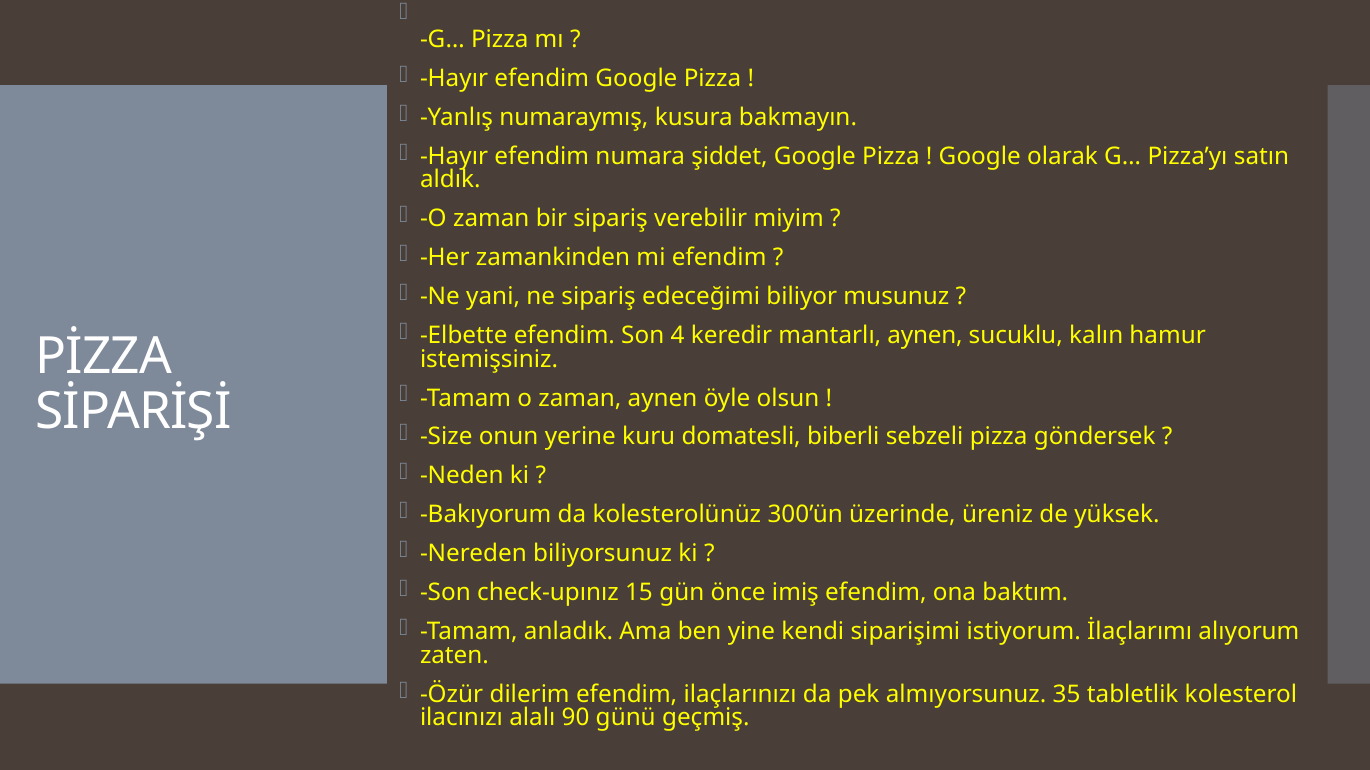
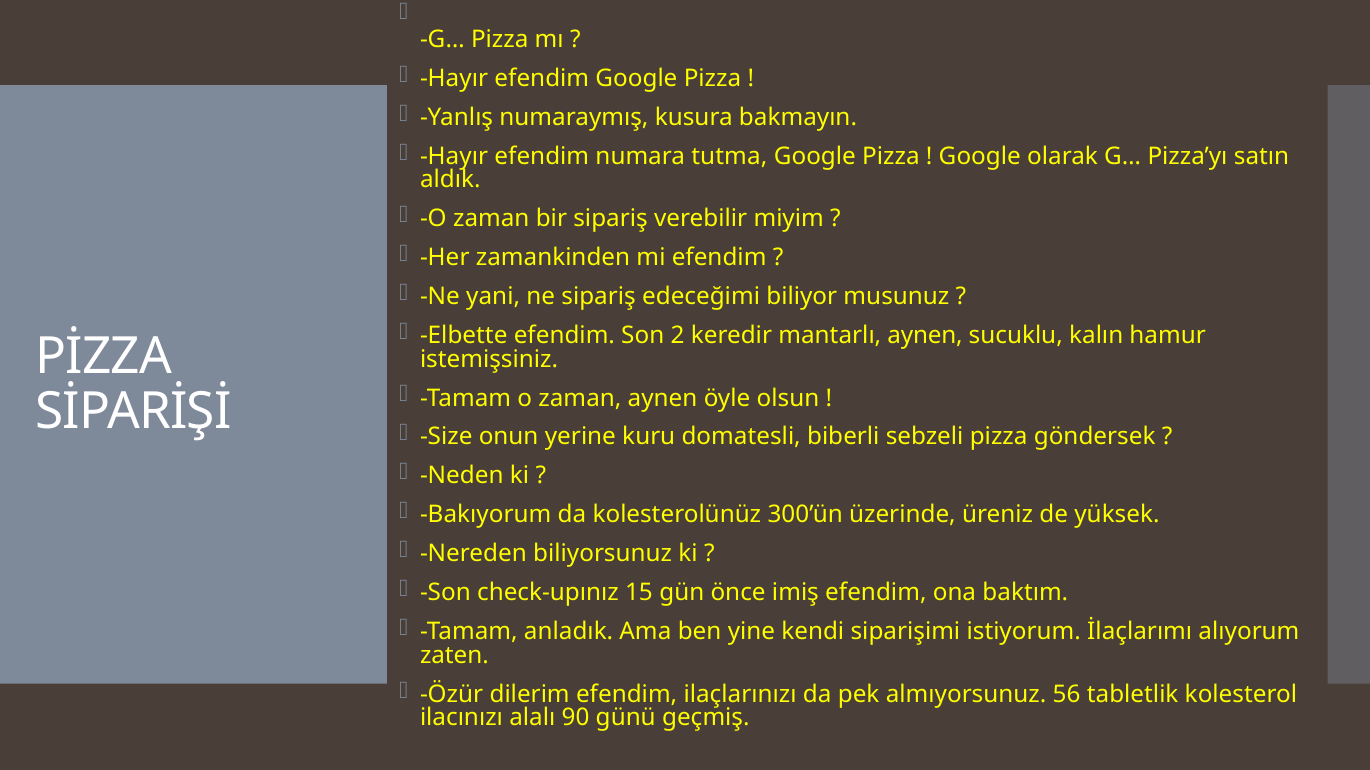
şiddet: şiddet -> tutma
4: 4 -> 2
35: 35 -> 56
